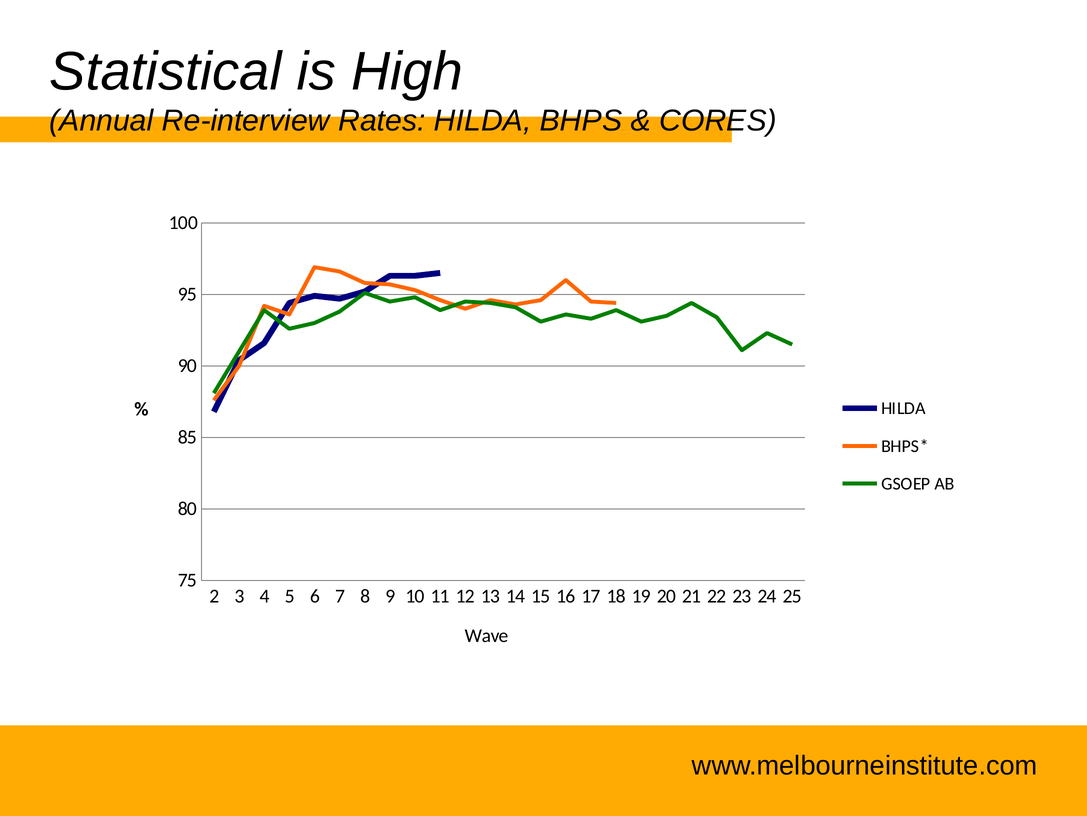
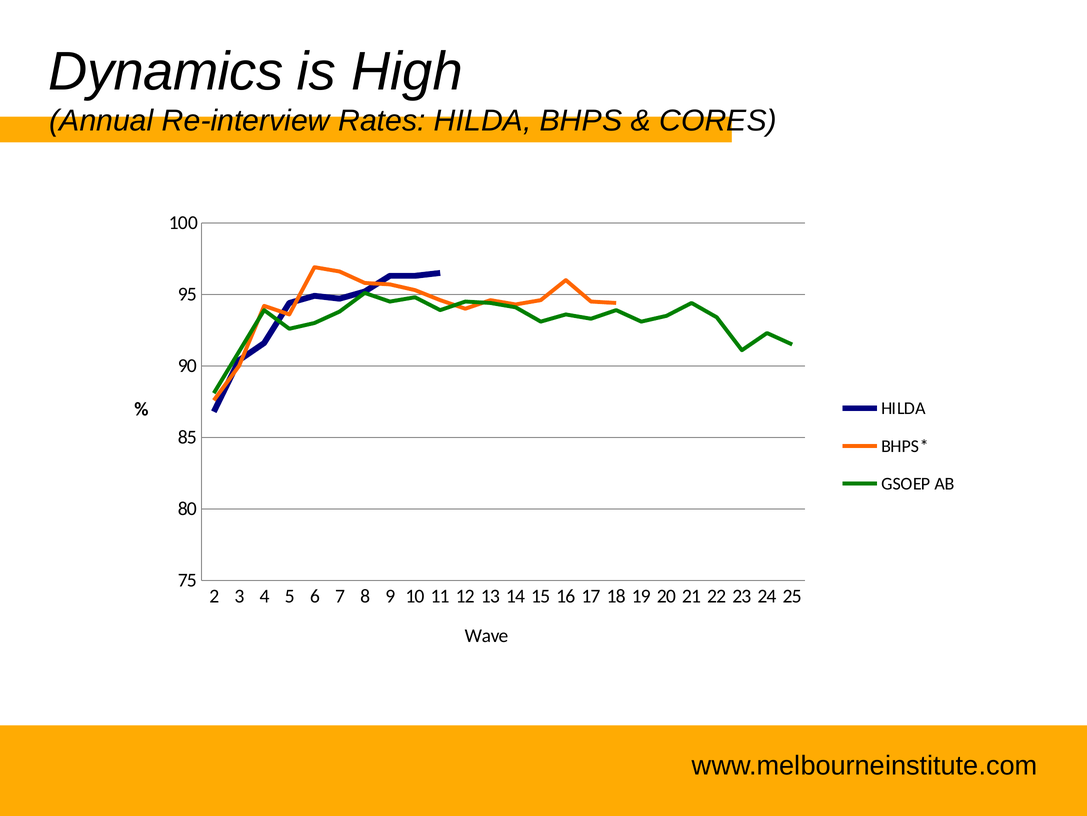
Statistical: Statistical -> Dynamics
